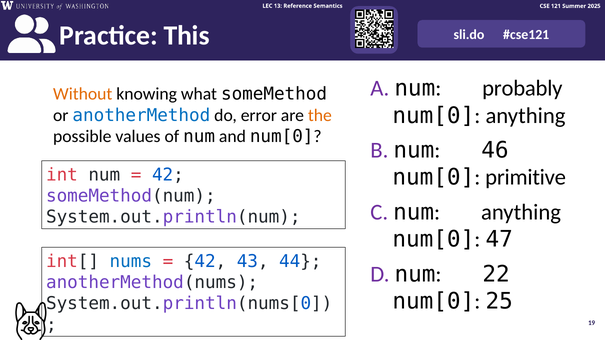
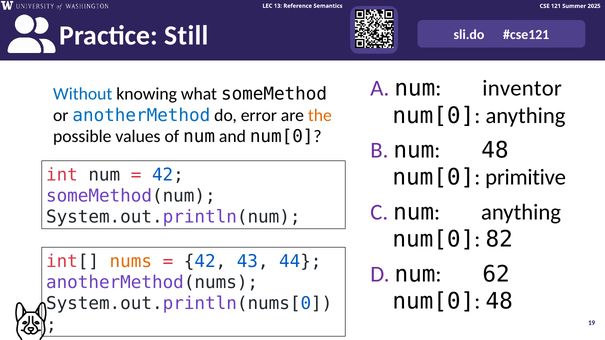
This: This -> Still
probably: probably -> inventor
Without colour: orange -> blue
num 46: 46 -> 48
47: 47 -> 82
nums colour: blue -> orange
22: 22 -> 62
num[0 25: 25 -> 48
